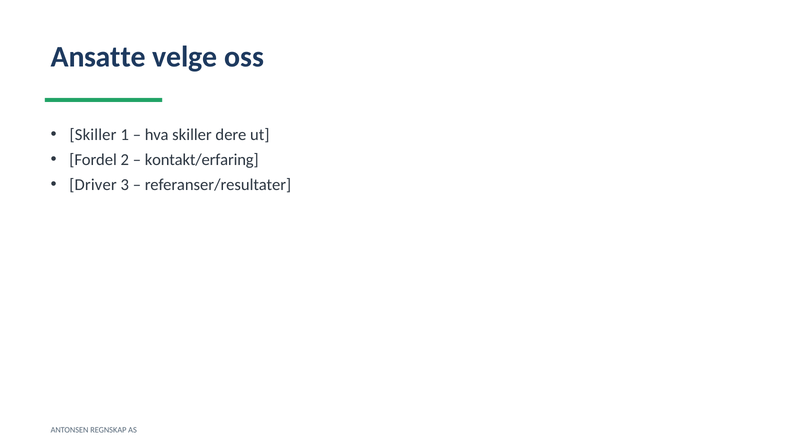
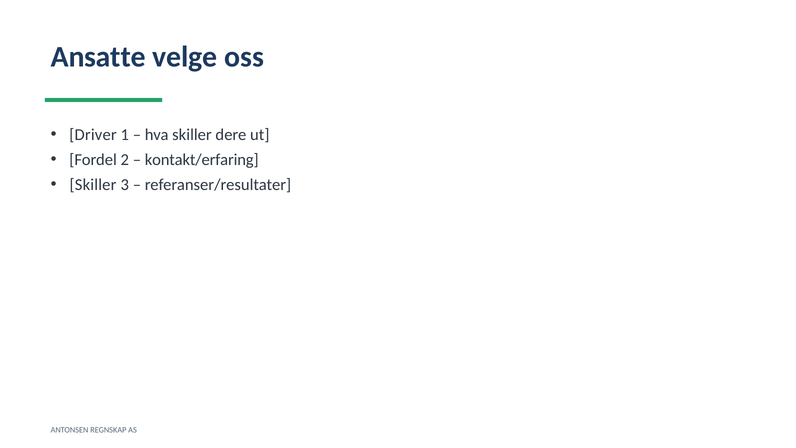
Skiller at (93, 135): Skiller -> Driver
Driver at (93, 185): Driver -> Skiller
